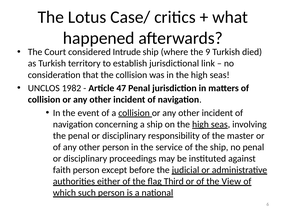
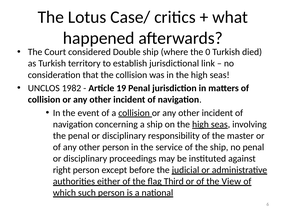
Intrude: Intrude -> Double
9: 9 -> 0
47: 47 -> 19
faith: faith -> right
